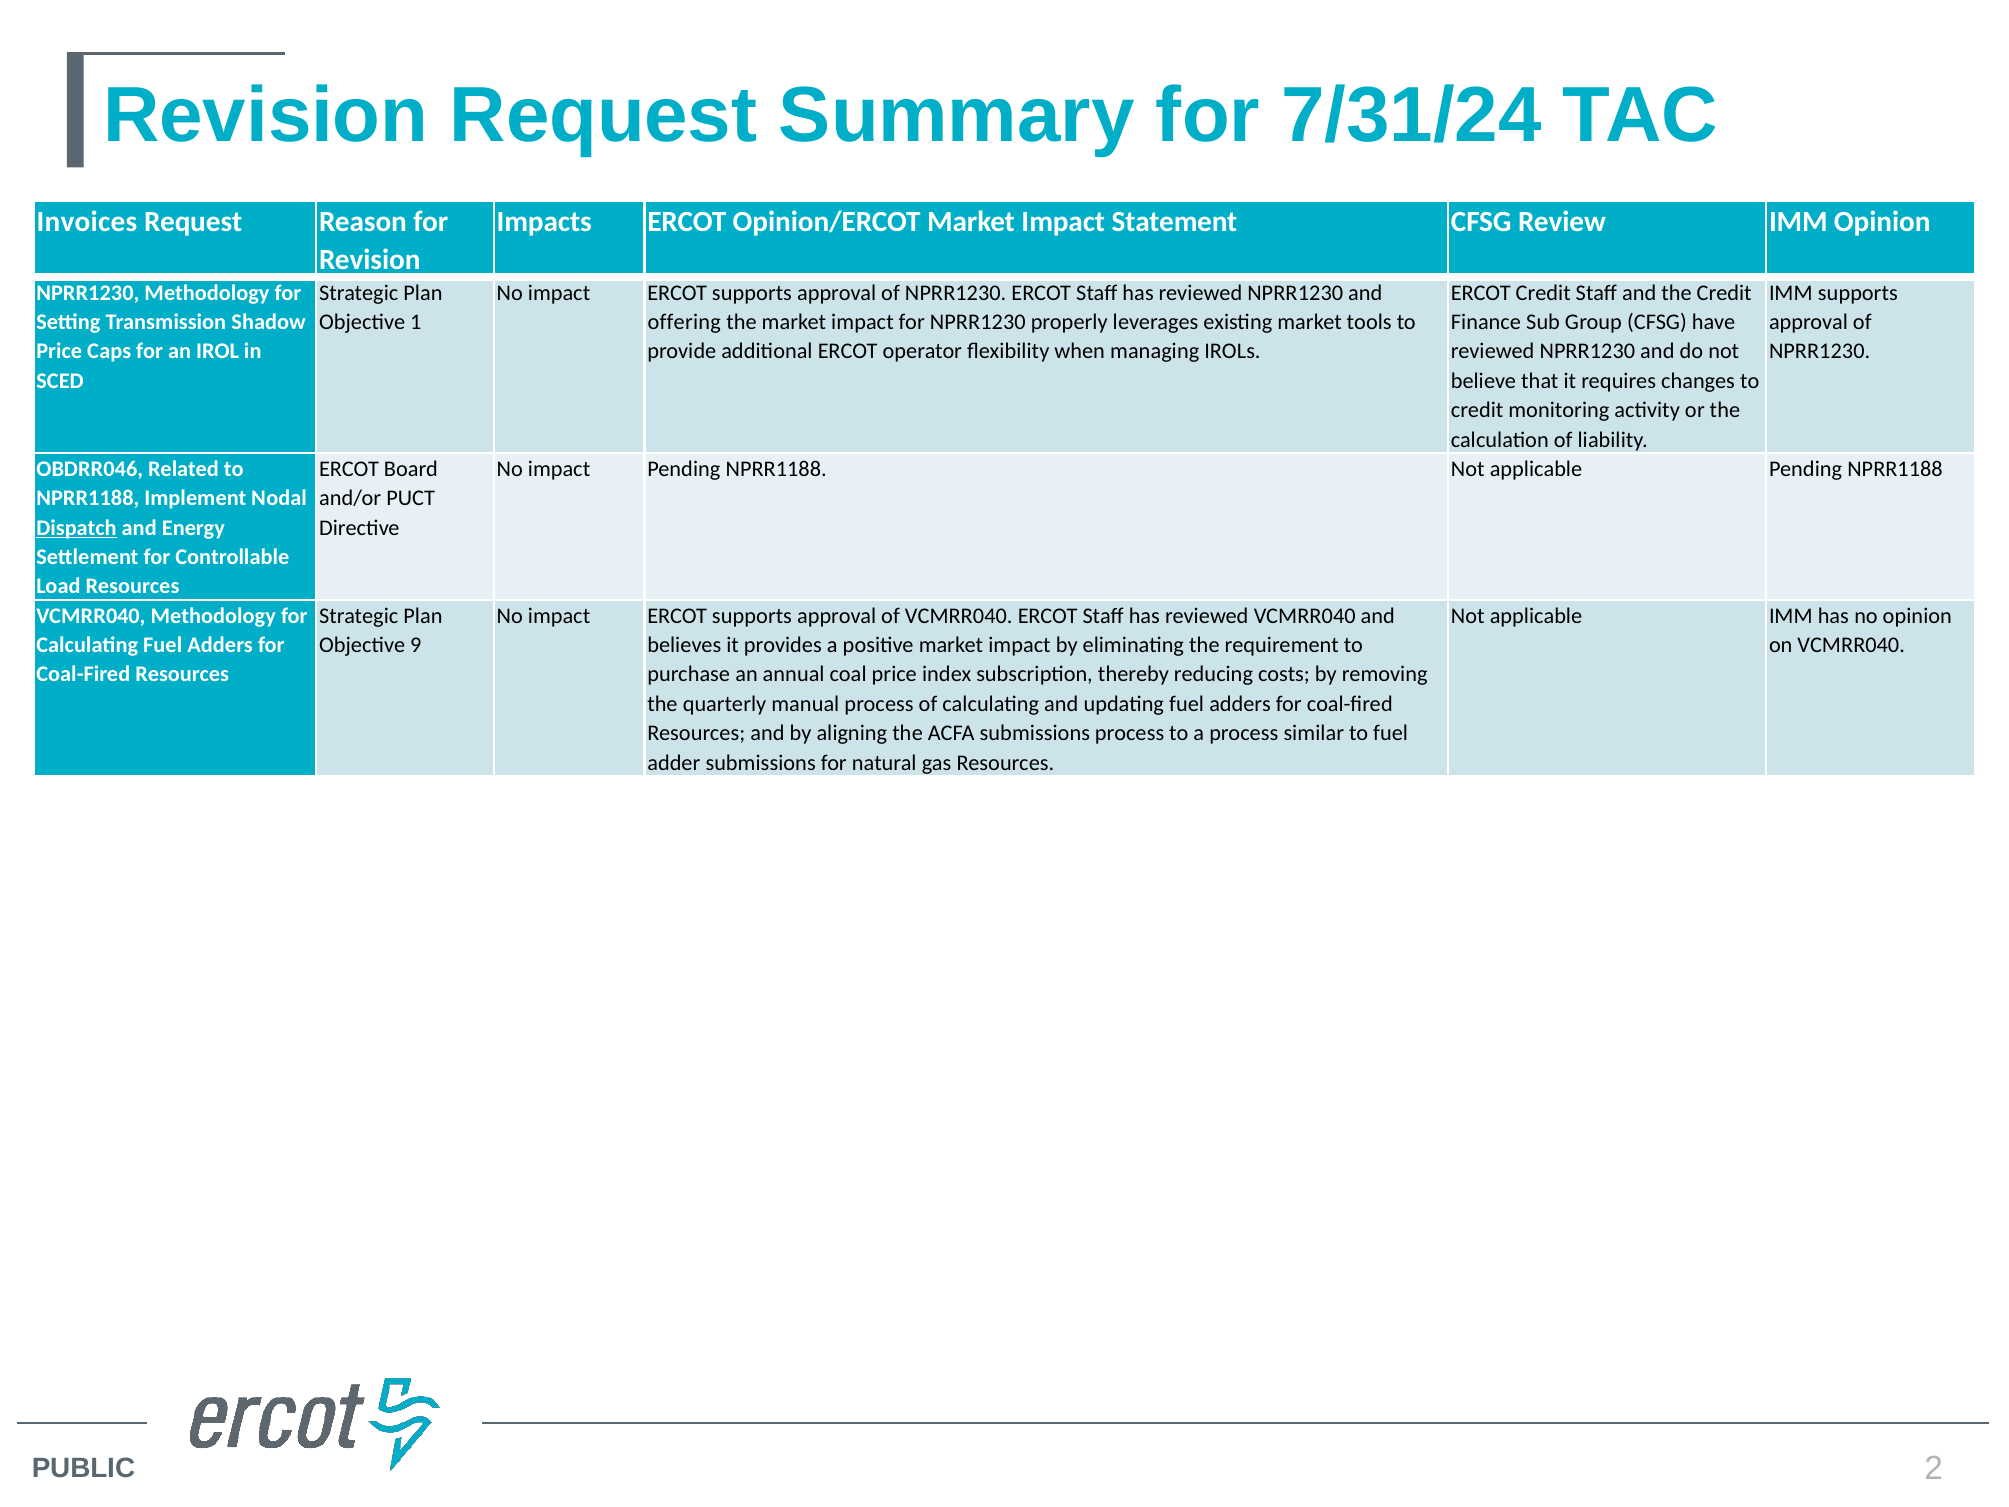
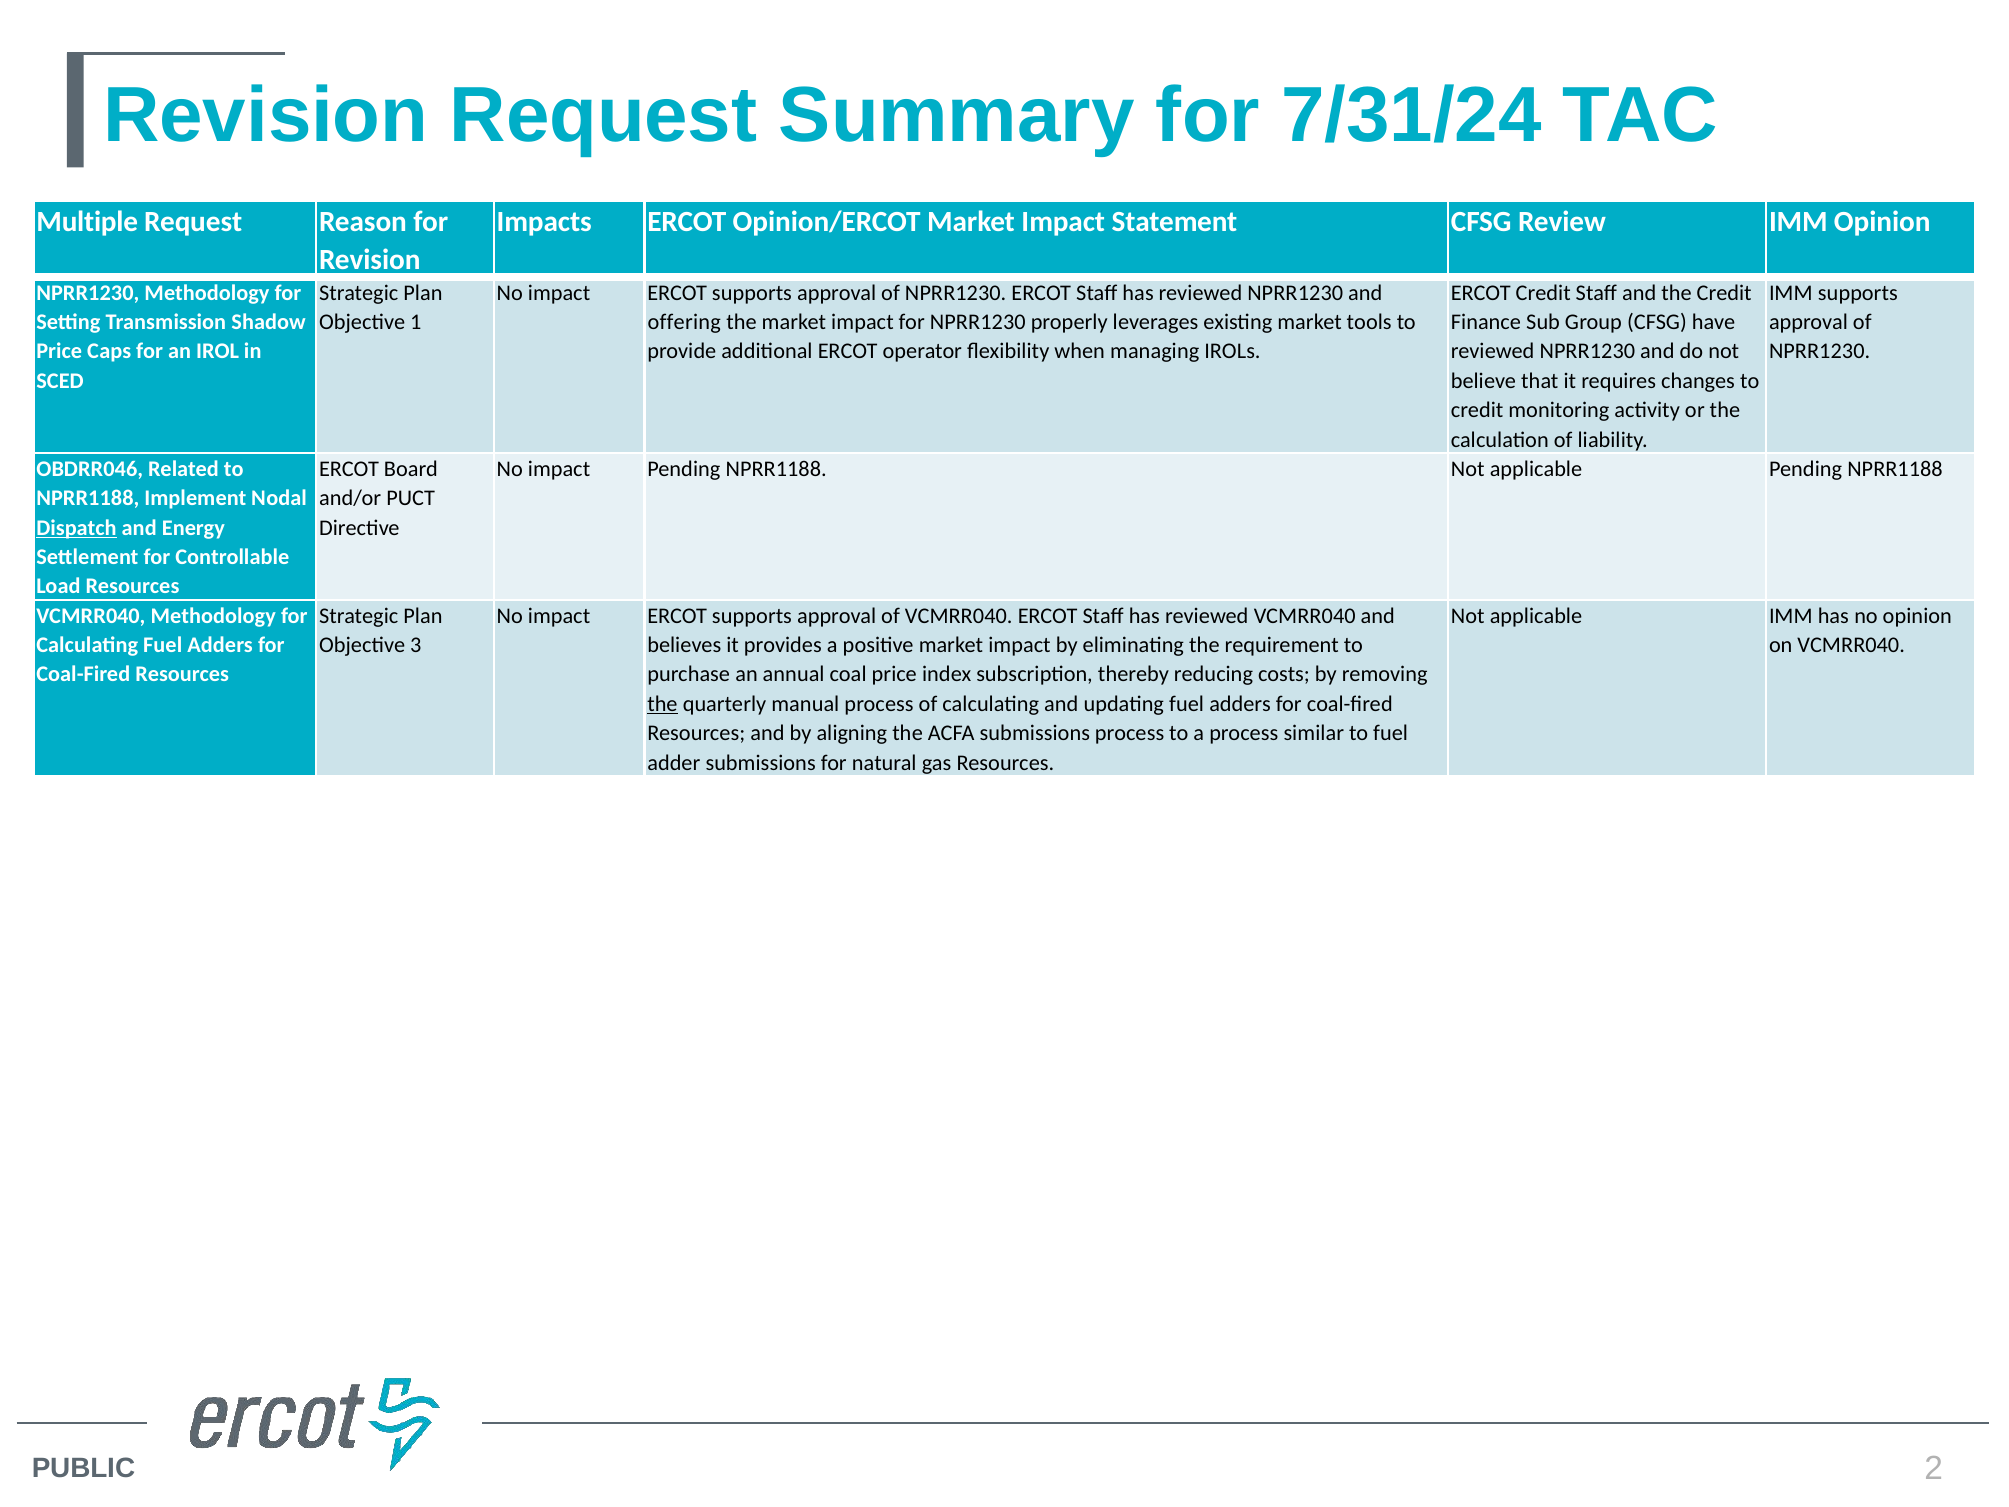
Invoices: Invoices -> Multiple
9: 9 -> 3
the at (662, 704) underline: none -> present
